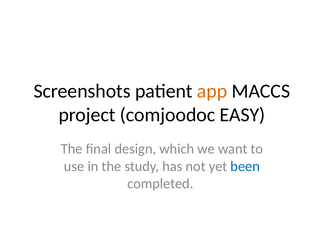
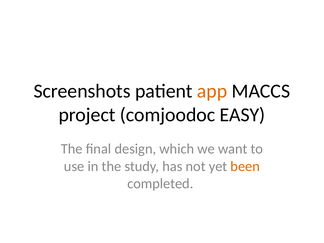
been colour: blue -> orange
